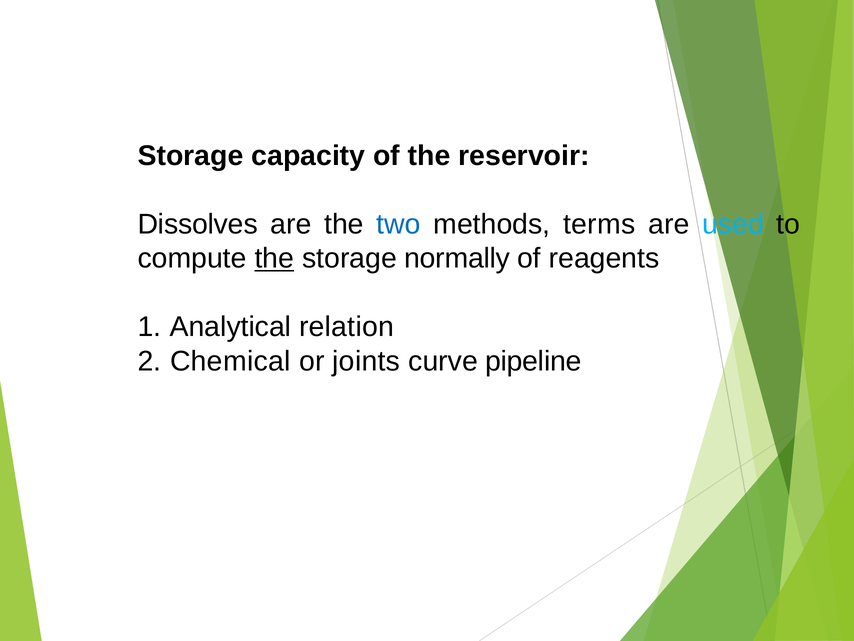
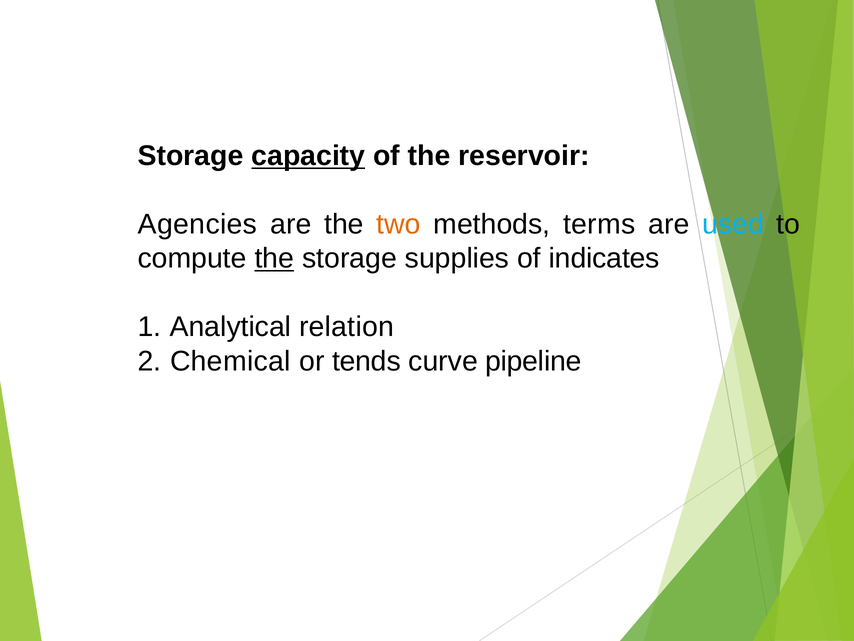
capacity underline: none -> present
Dissolves: Dissolves -> Agencies
two colour: blue -> orange
normally: normally -> supplies
reagents: reagents -> indicates
joints: joints -> tends
